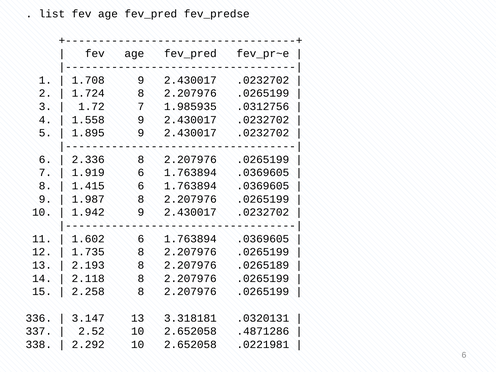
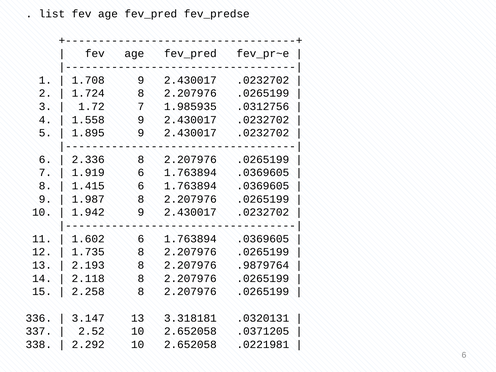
.0265189: .0265189 -> .9879764
.4871286: .4871286 -> .0371205
